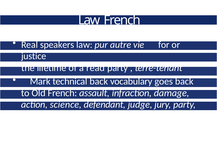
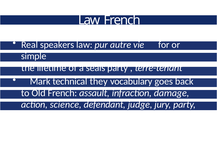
justice: justice -> simple
read: read -> seals
technical back: back -> they
